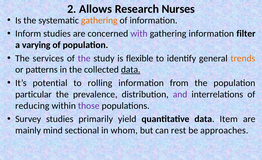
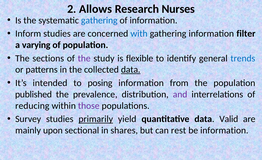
gathering at (99, 20) colour: orange -> blue
with colour: purple -> blue
services: services -> sections
trends colour: orange -> blue
potential: potential -> intended
rolling: rolling -> posing
particular: particular -> published
primarily underline: none -> present
Item: Item -> Valid
mind: mind -> upon
whom: whom -> shares
be approaches: approaches -> information
